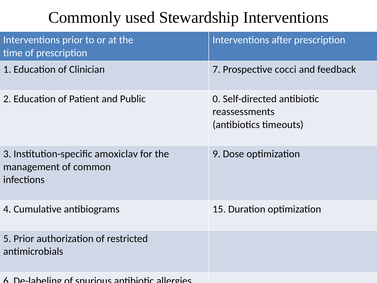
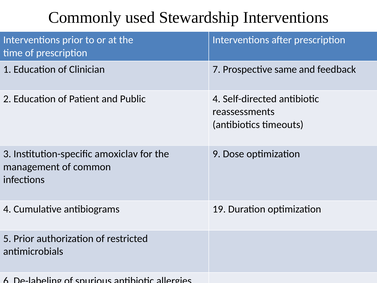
cocci: cocci -> same
Public 0: 0 -> 4
15: 15 -> 19
